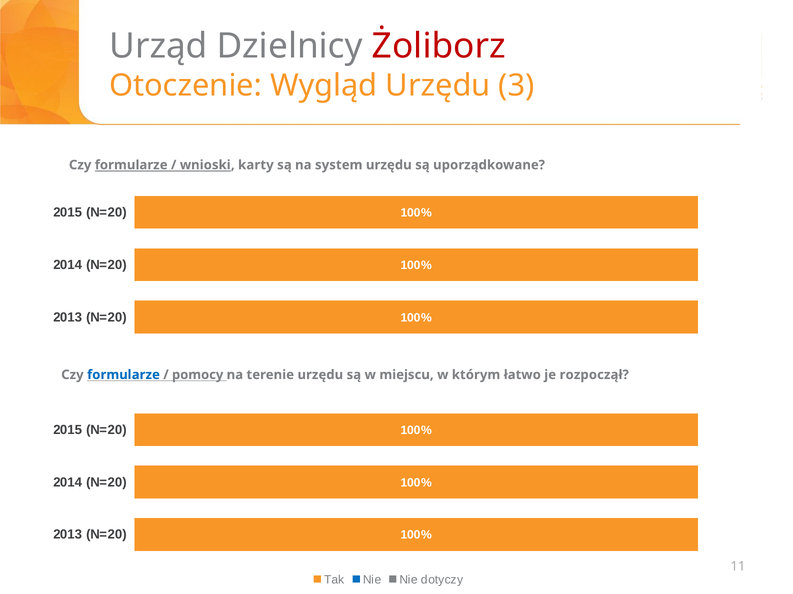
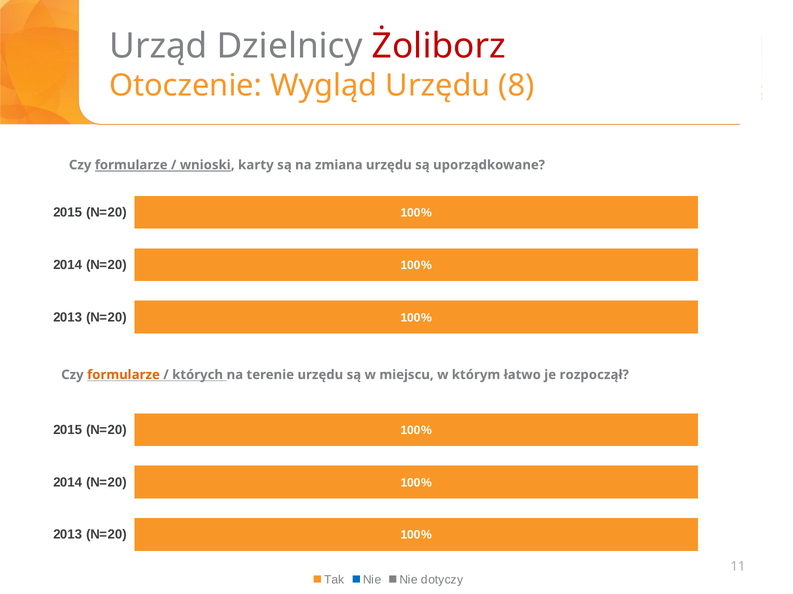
3: 3 -> 8
system: system -> zmiana
formularze at (123, 375) colour: blue -> orange
pomocy: pomocy -> których
